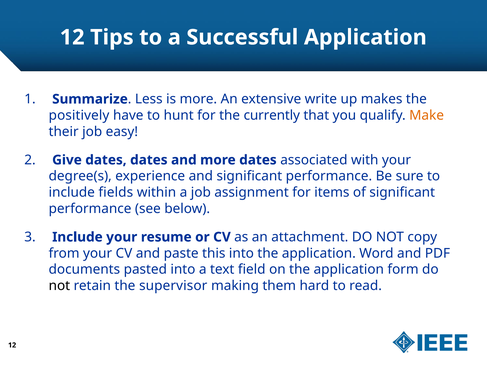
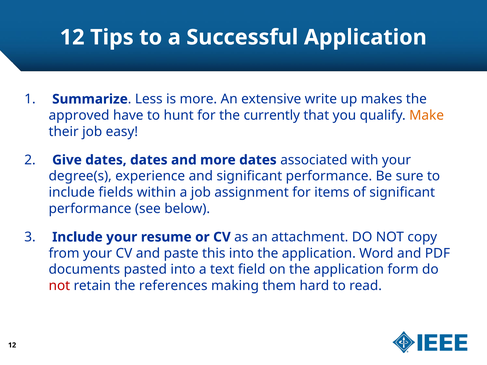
positively: positively -> approved
not at (59, 286) colour: black -> red
supervisor: supervisor -> references
